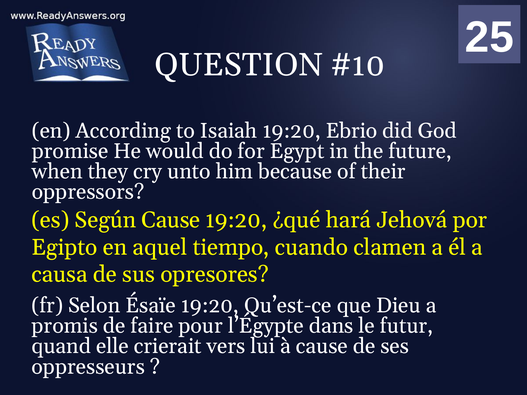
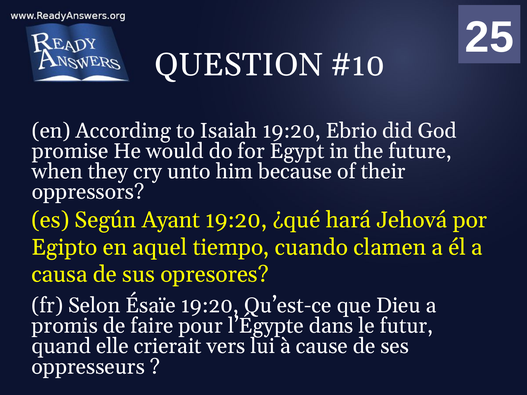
Según Cause: Cause -> Ayant
